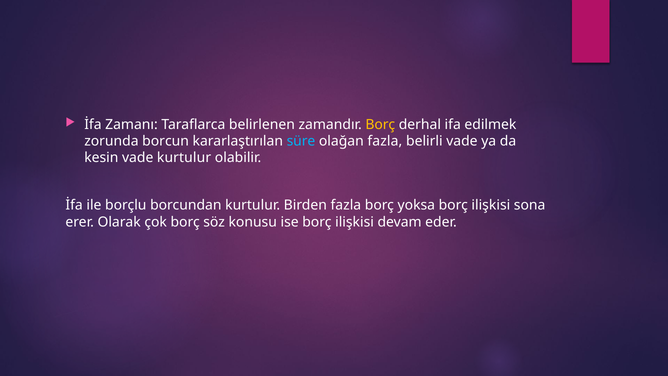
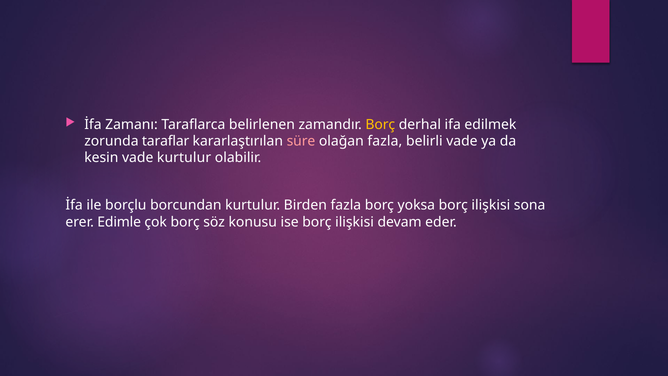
borcun: borcun -> taraflar
süre colour: light blue -> pink
Olarak: Olarak -> Edimle
